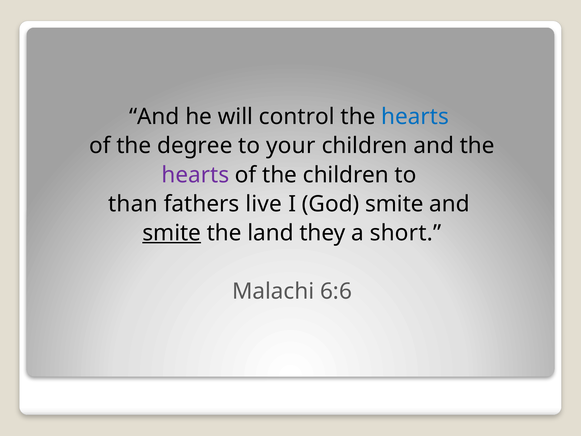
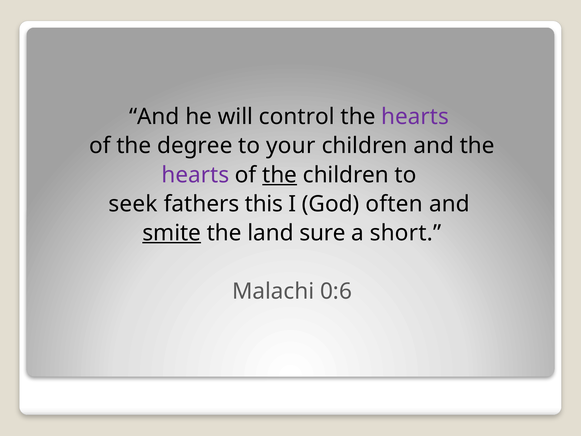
hearts at (415, 117) colour: blue -> purple
the at (280, 175) underline: none -> present
than: than -> seek
live: live -> this
God smite: smite -> often
they: they -> sure
6:6: 6:6 -> 0:6
